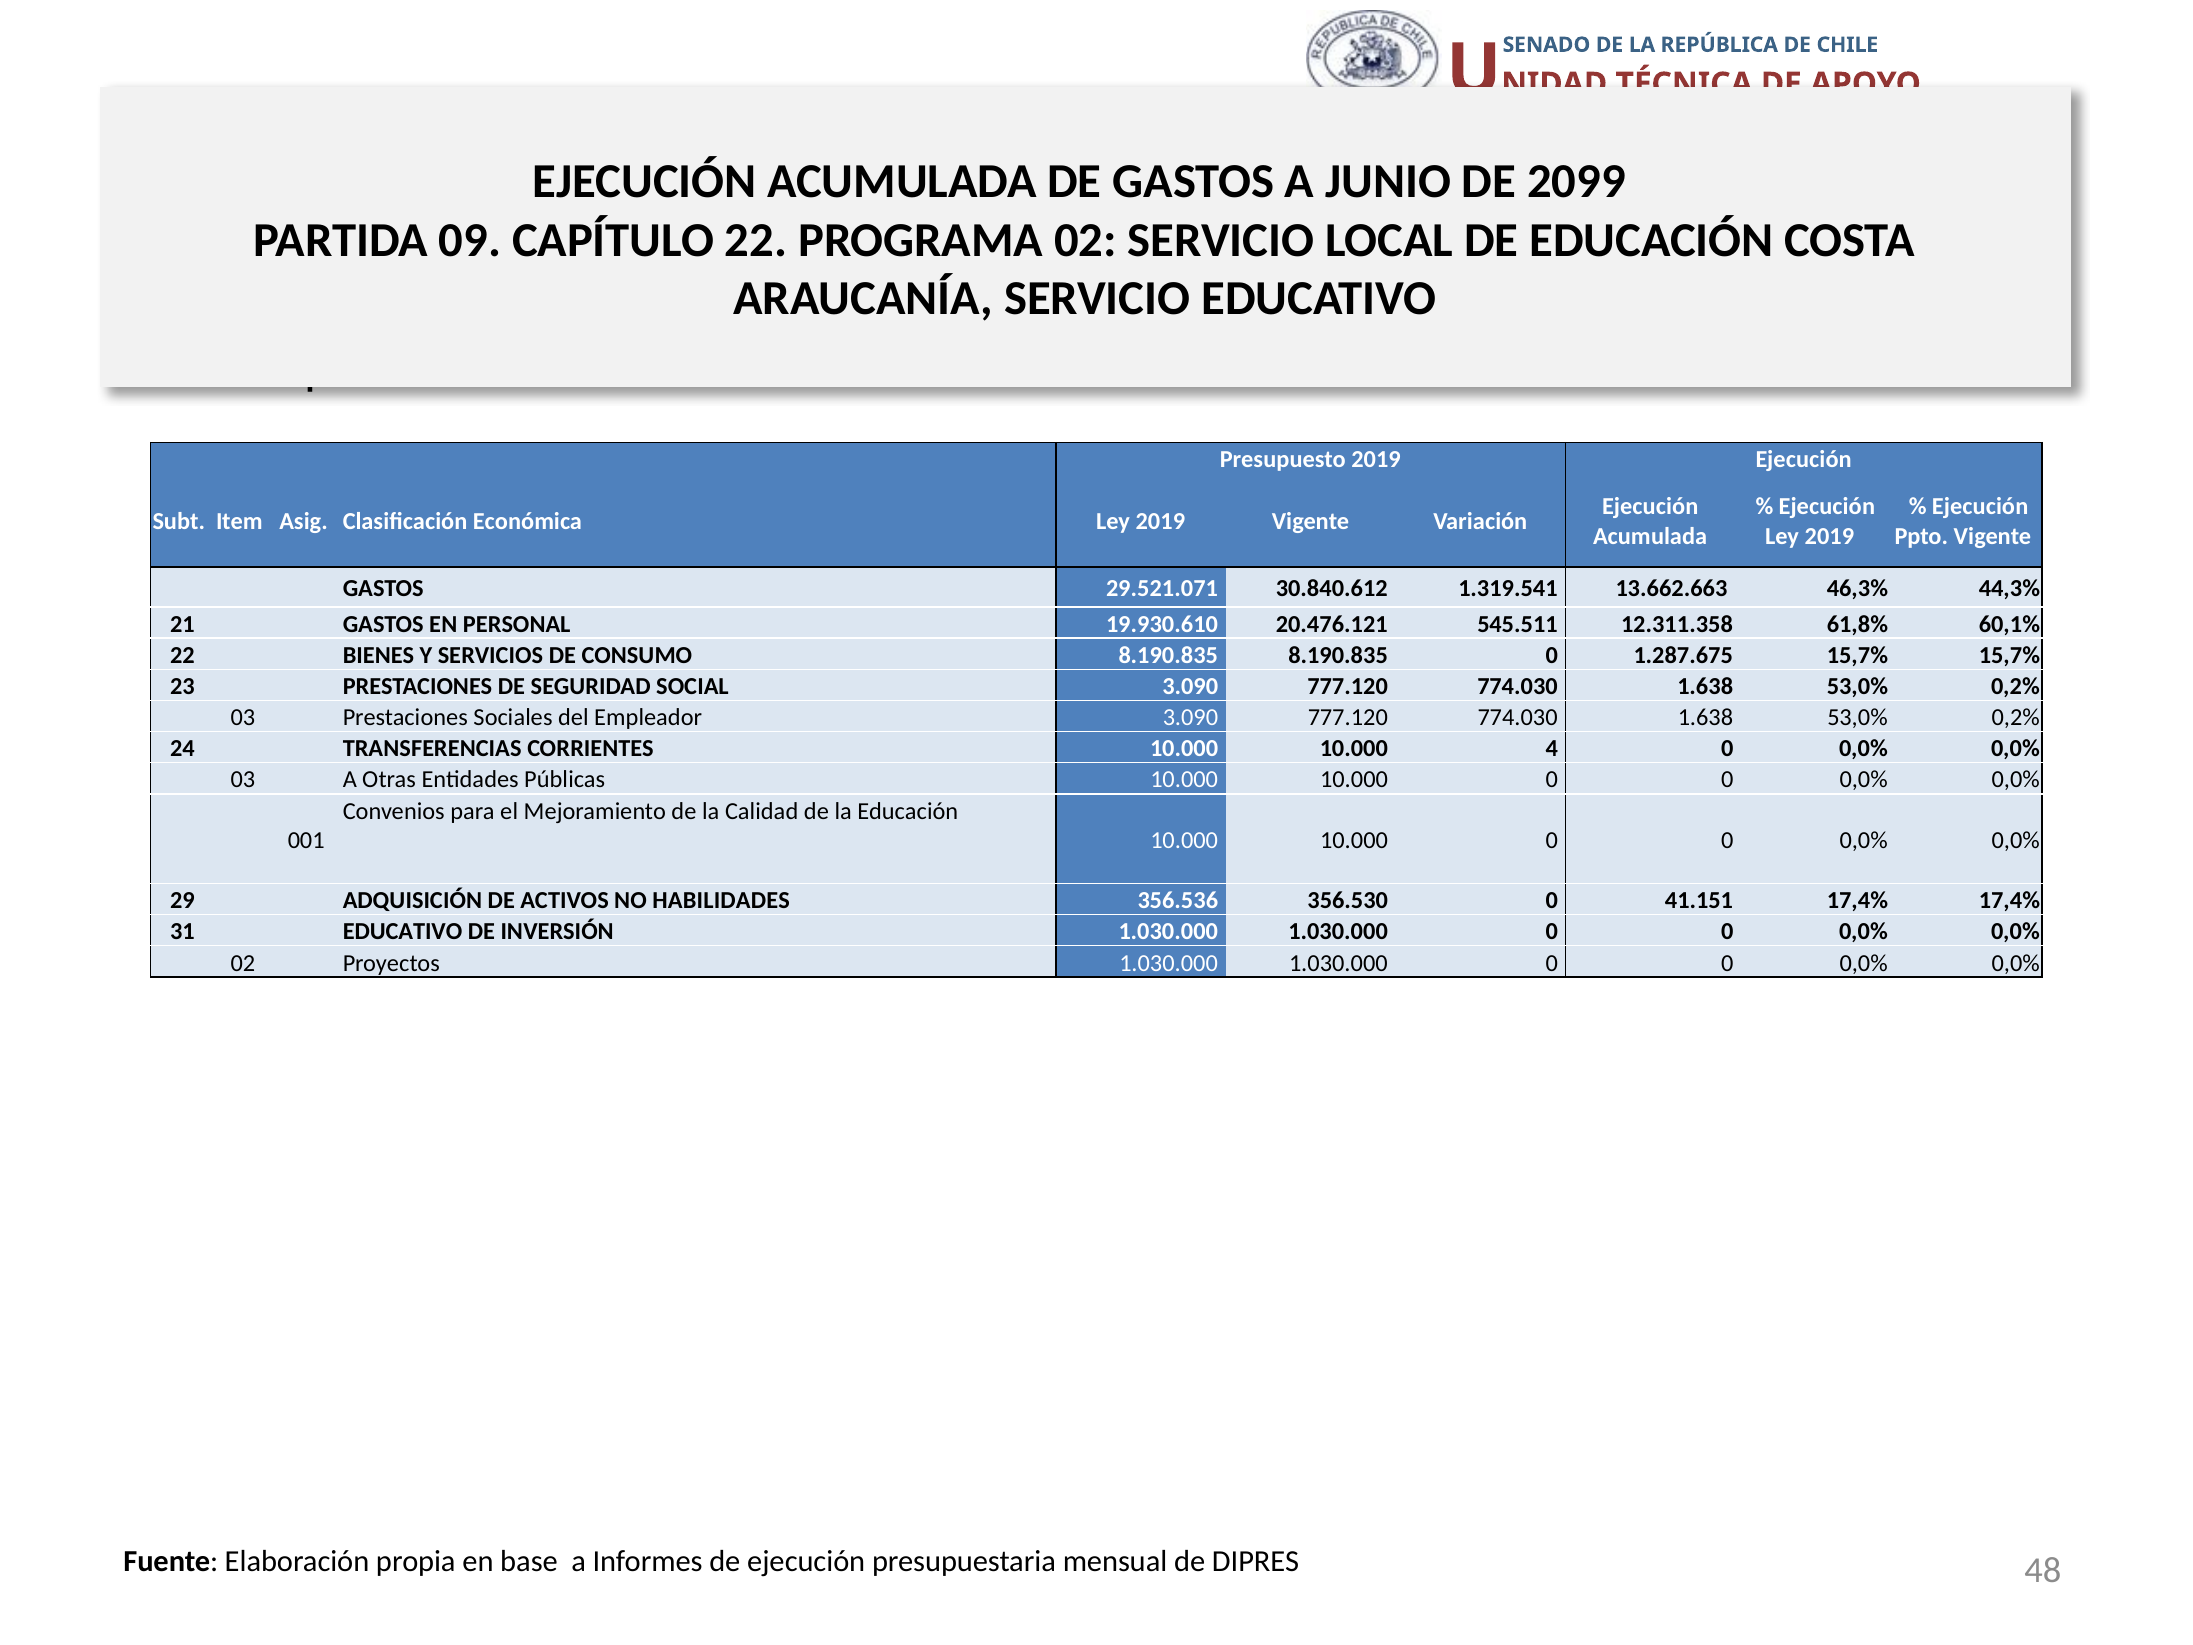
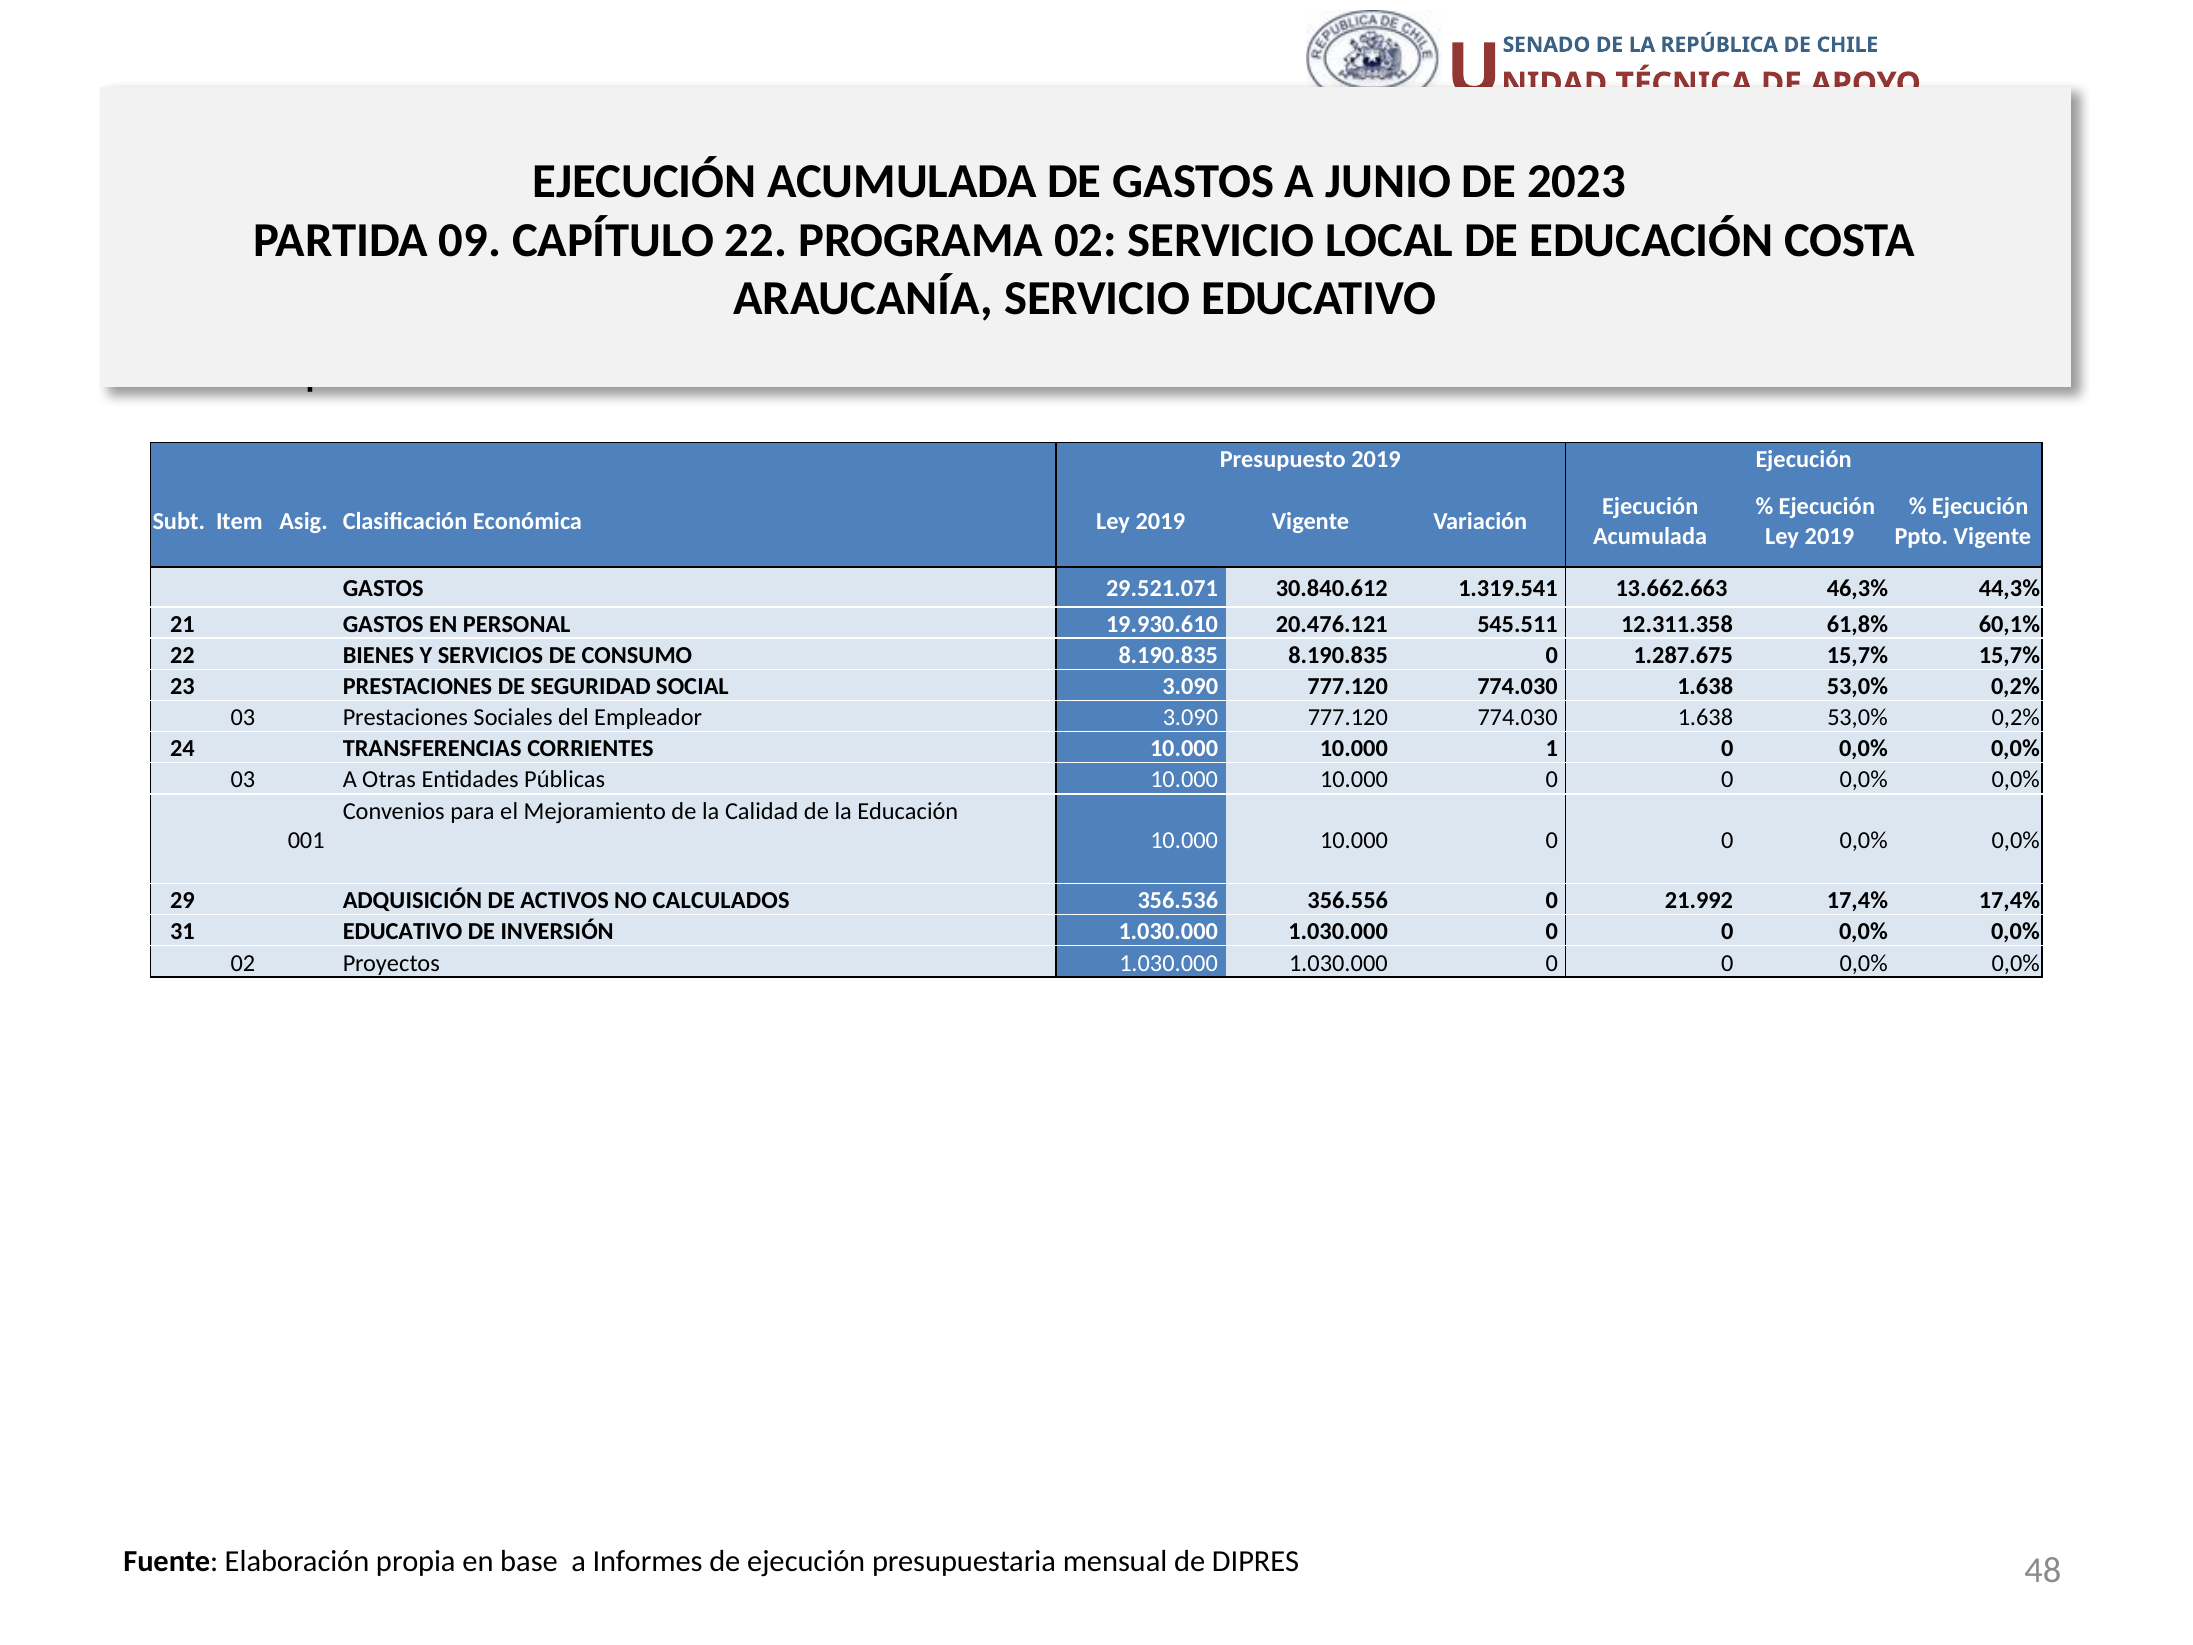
2099: 2099 -> 2023
4: 4 -> 1
HABILIDADES: HABILIDADES -> CALCULADOS
356.530: 356.530 -> 356.556
41.151: 41.151 -> 21.992
